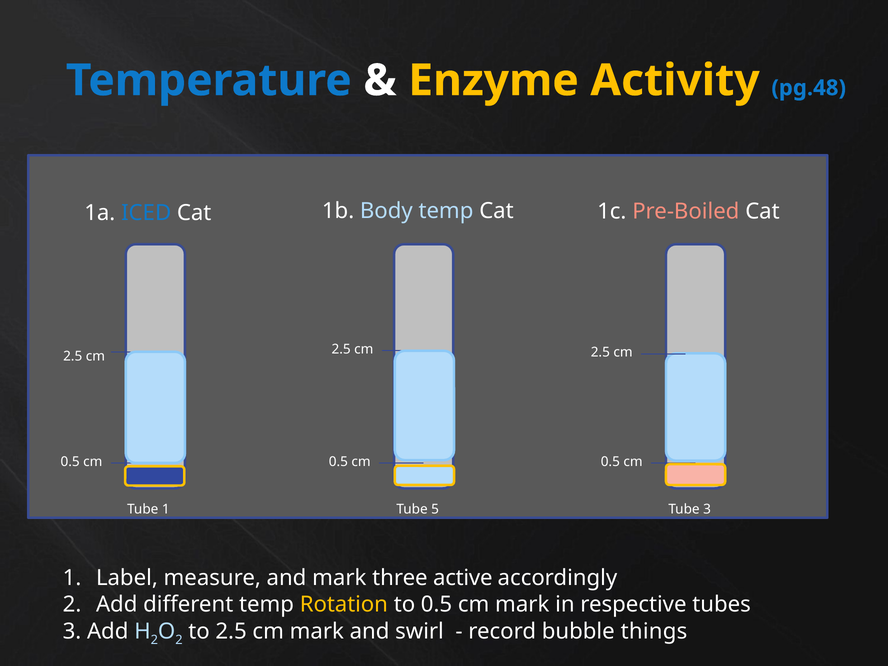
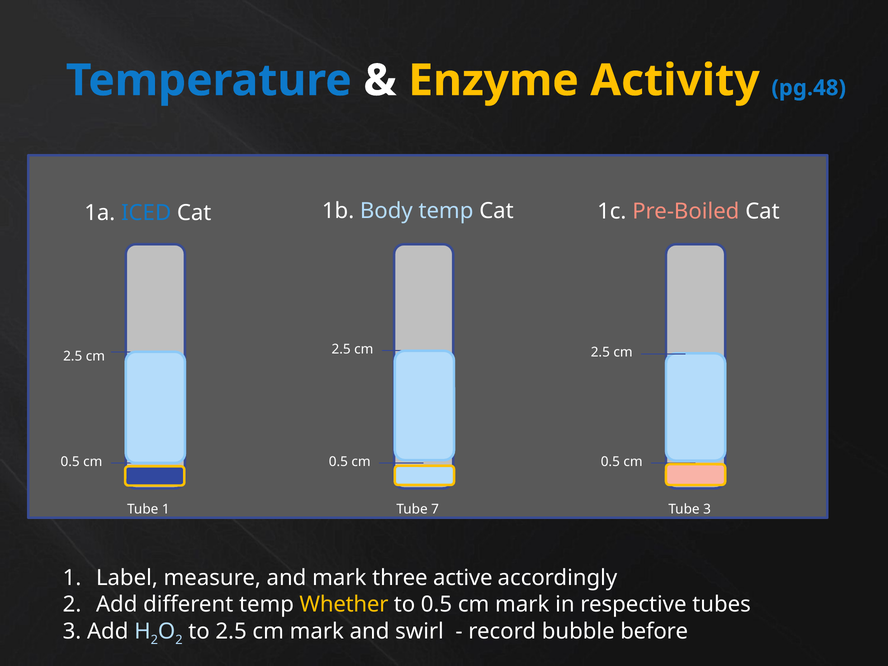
5: 5 -> 7
Rotation: Rotation -> Whether
things: things -> before
